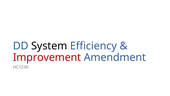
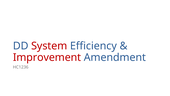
System colour: black -> red
